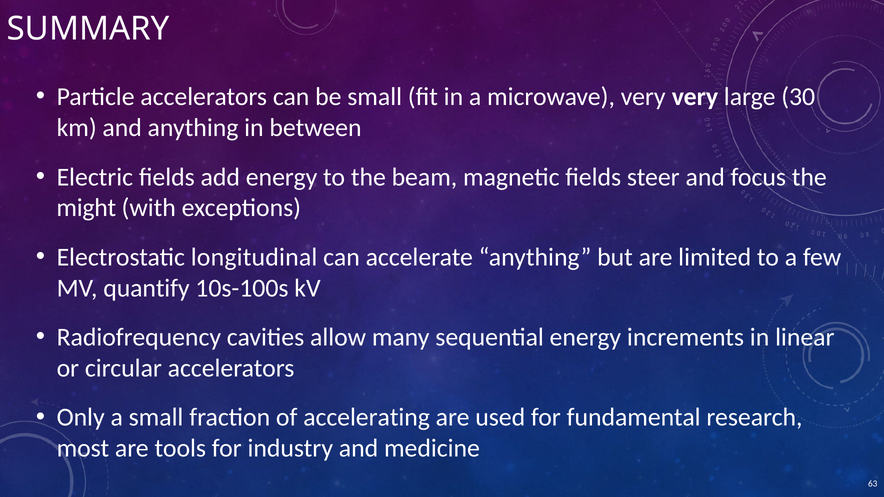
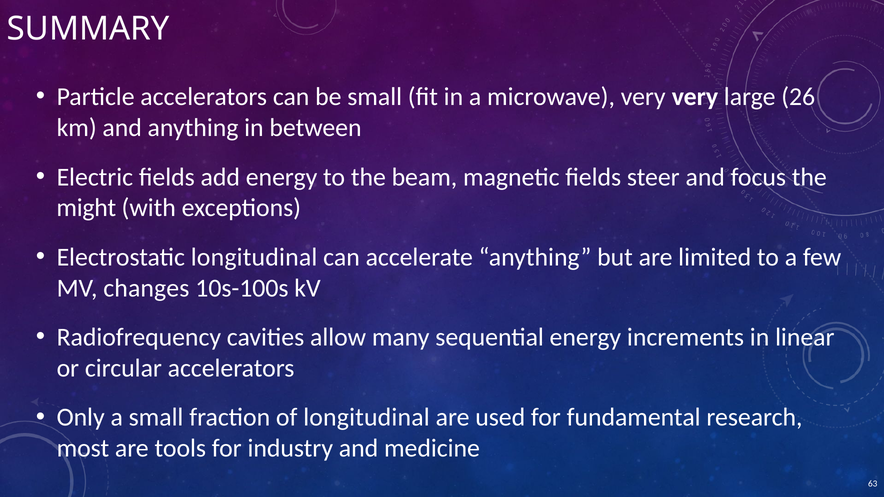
30: 30 -> 26
quantify: quantify -> changes
of accelerating: accelerating -> longitudinal
